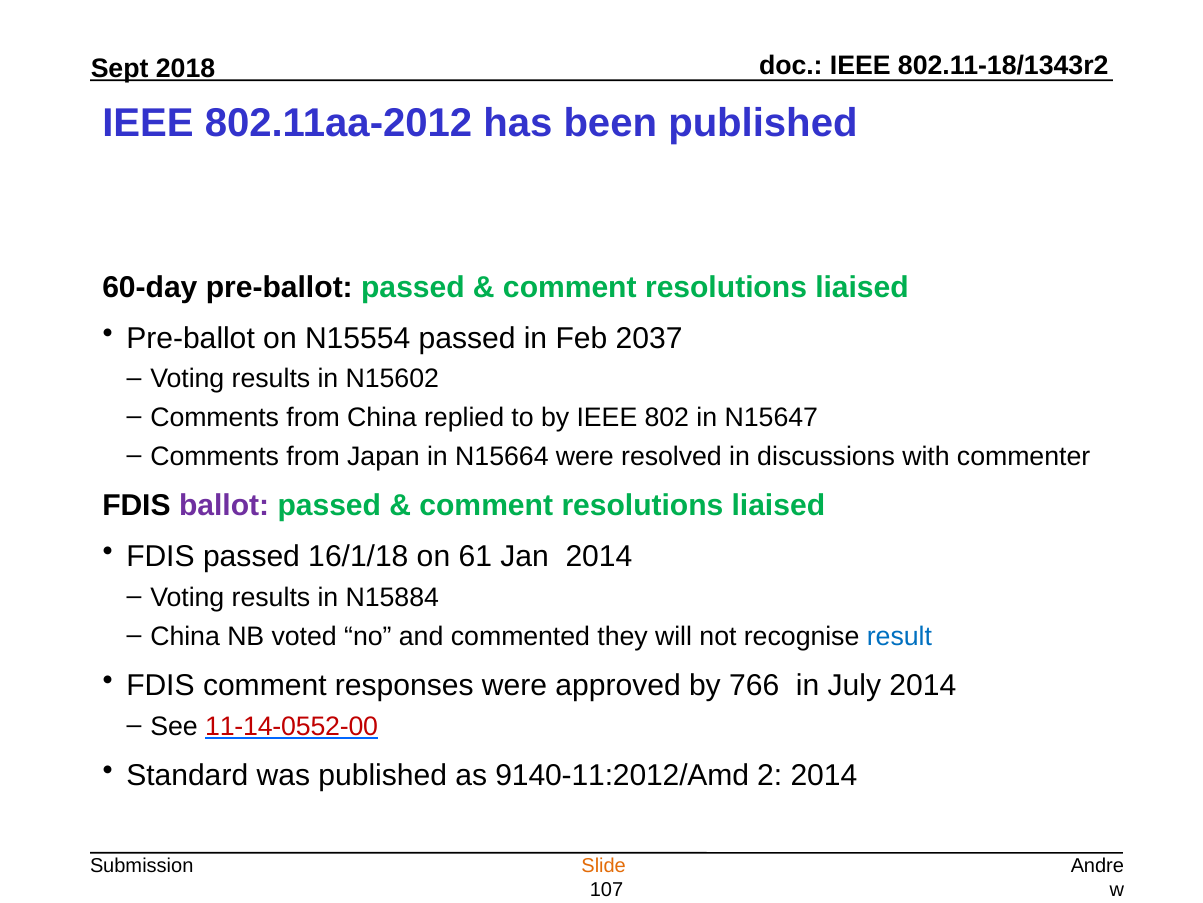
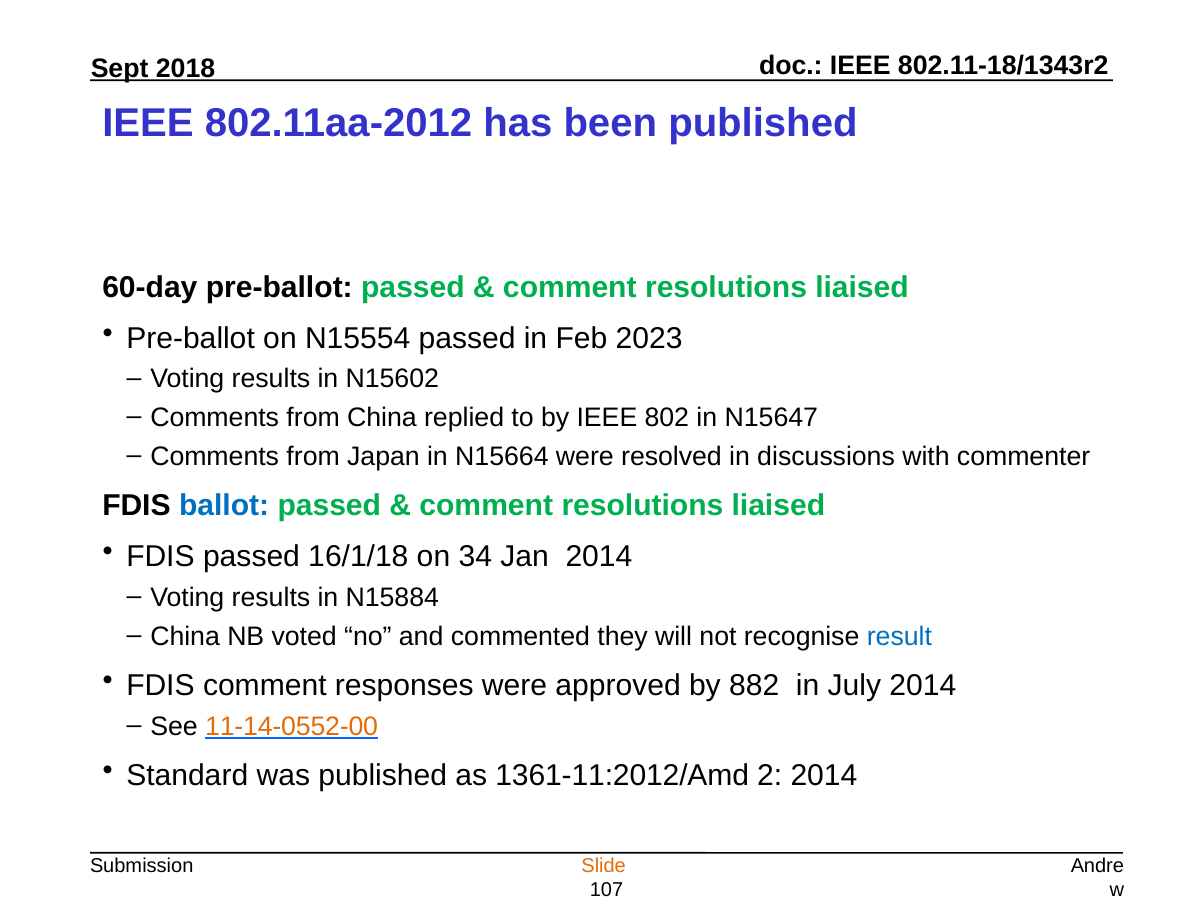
2037: 2037 -> 2023
ballot colour: purple -> blue
61: 61 -> 34
766: 766 -> 882
11-14-0552-00 colour: red -> orange
9140-11:2012/Amd: 9140-11:2012/Amd -> 1361-11:2012/Amd
